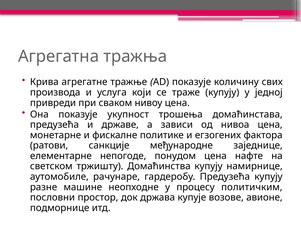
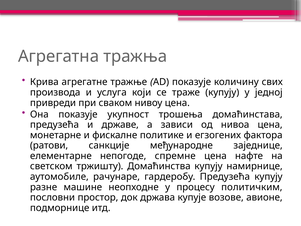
понудом: понудом -> спремне
